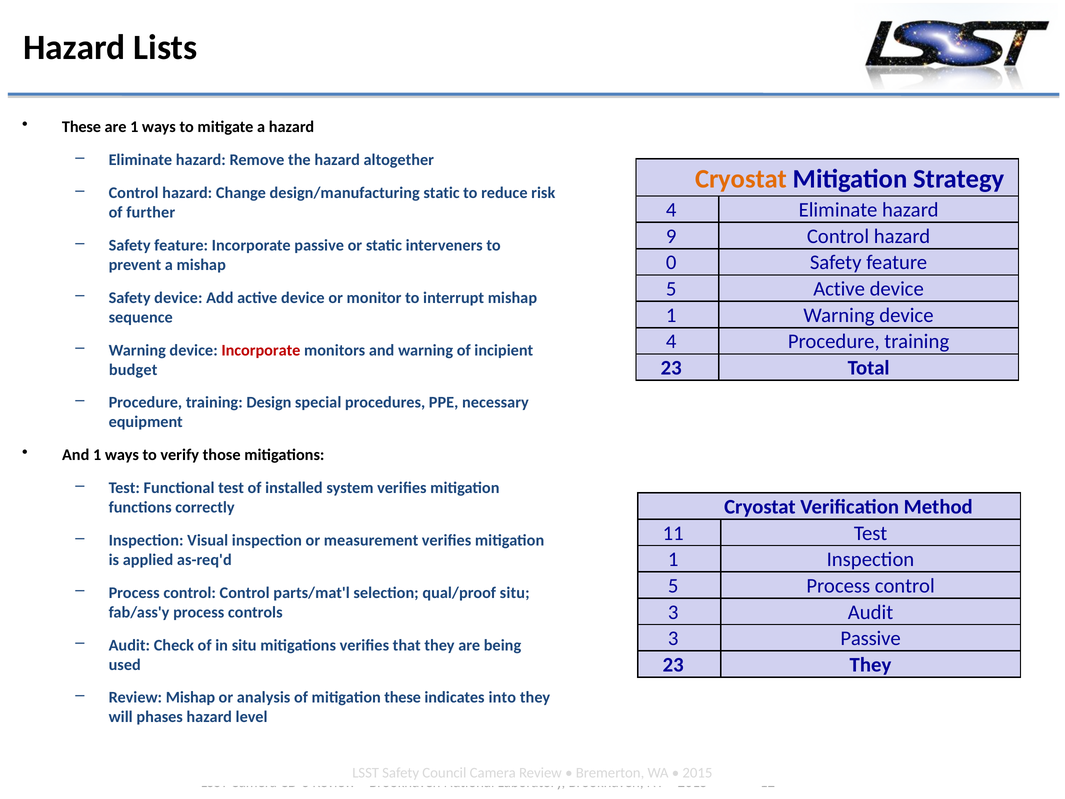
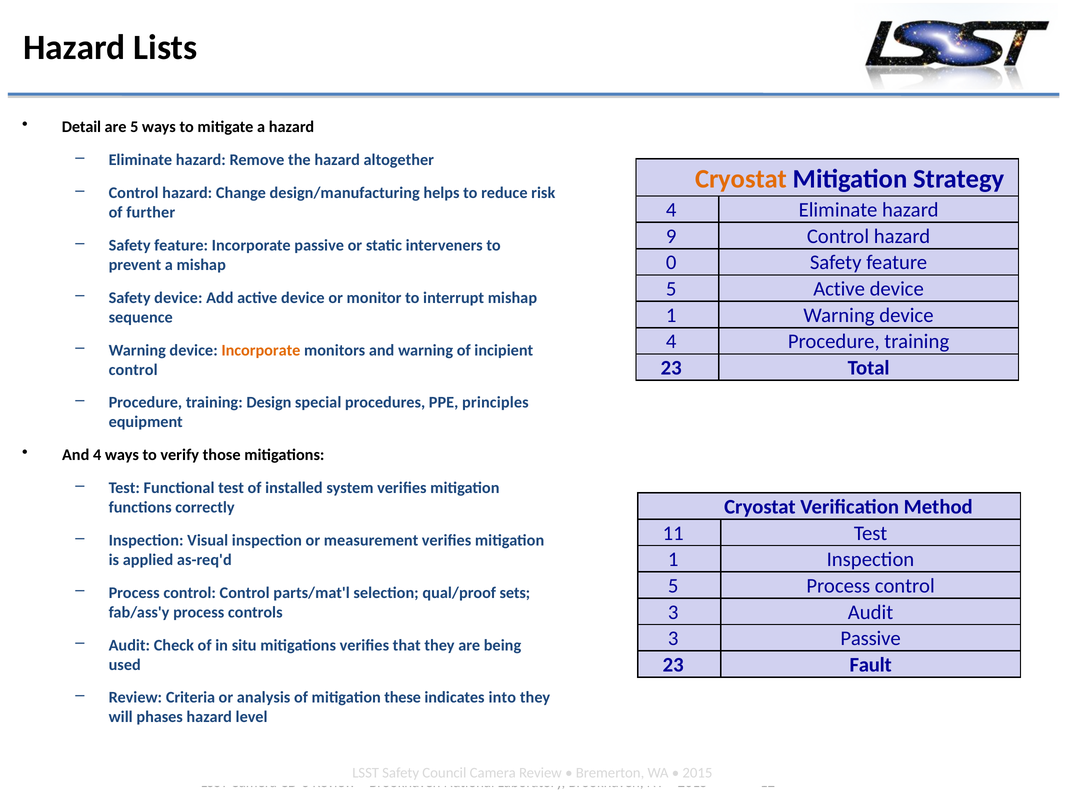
These at (81, 127): These -> Detail
are 1: 1 -> 5
design/manufacturing static: static -> helps
Incorporate at (261, 350) colour: red -> orange
budget at (133, 370): budget -> control
necessary: necessary -> principles
And 1: 1 -> 4
qual/proof situ: situ -> sets
23 They: They -> Fault
Review Mishap: Mishap -> Criteria
